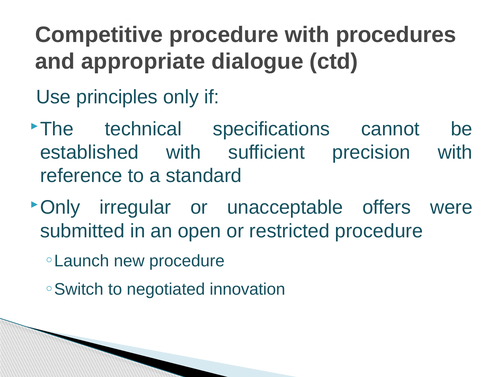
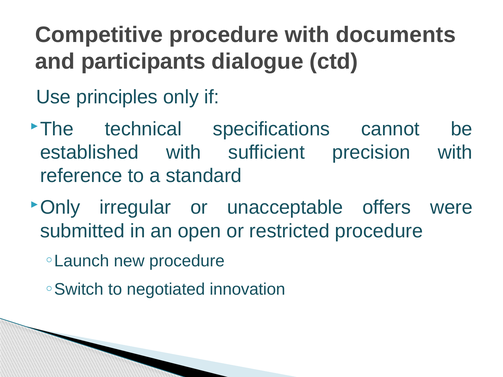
procedures: procedures -> documents
appropriate: appropriate -> participants
